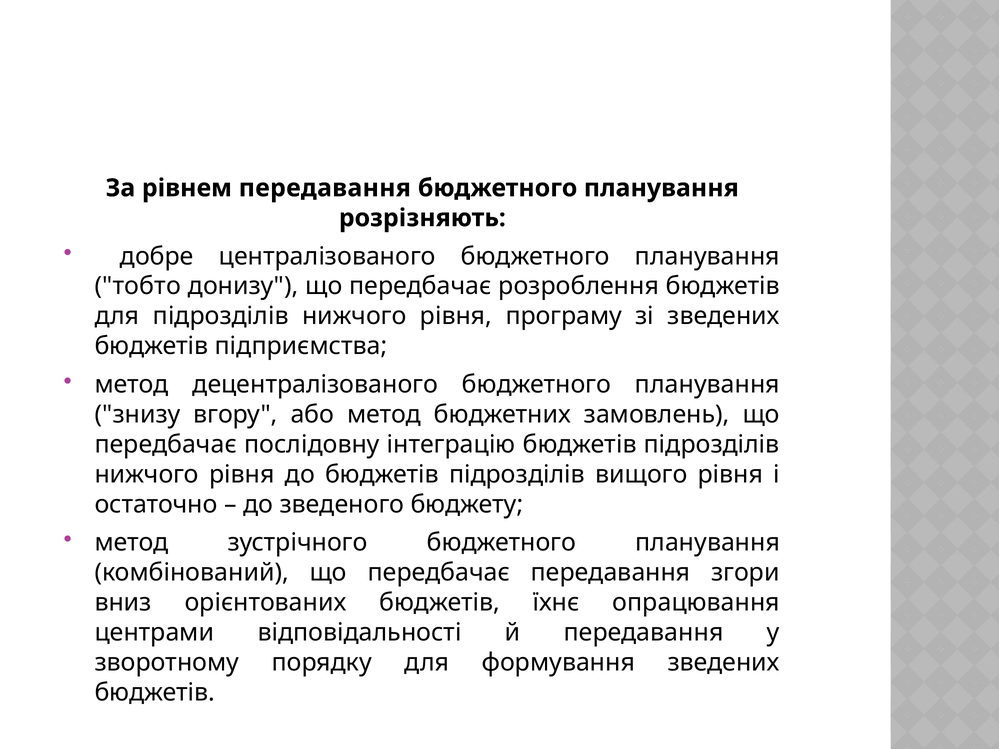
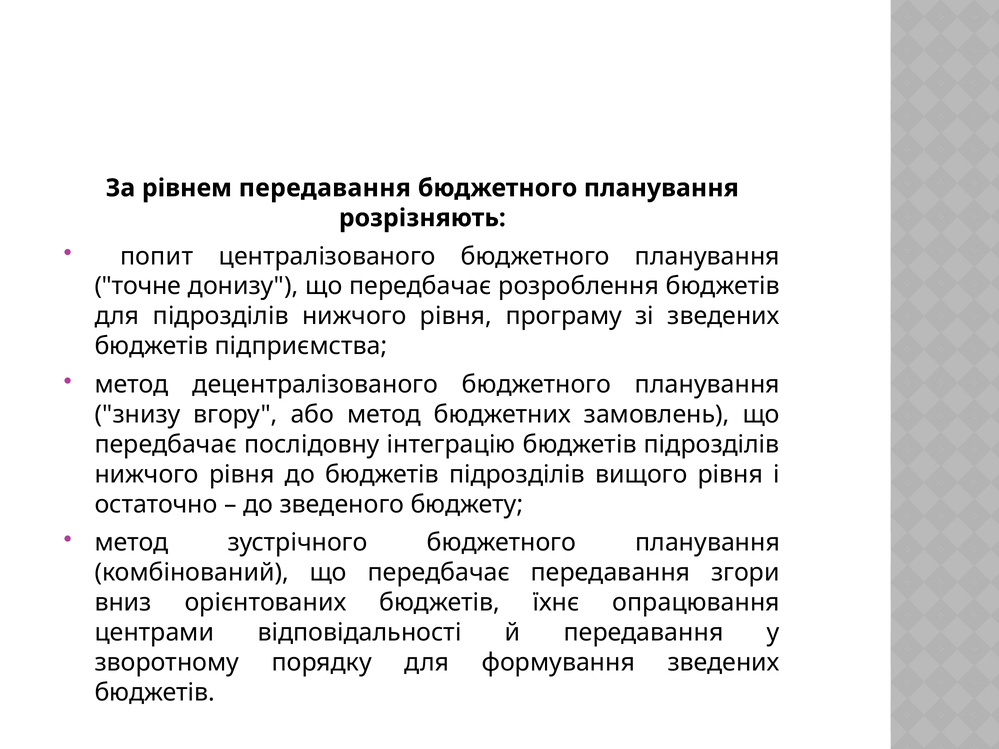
добре: добре -> попит
тобто: тобто -> точне
